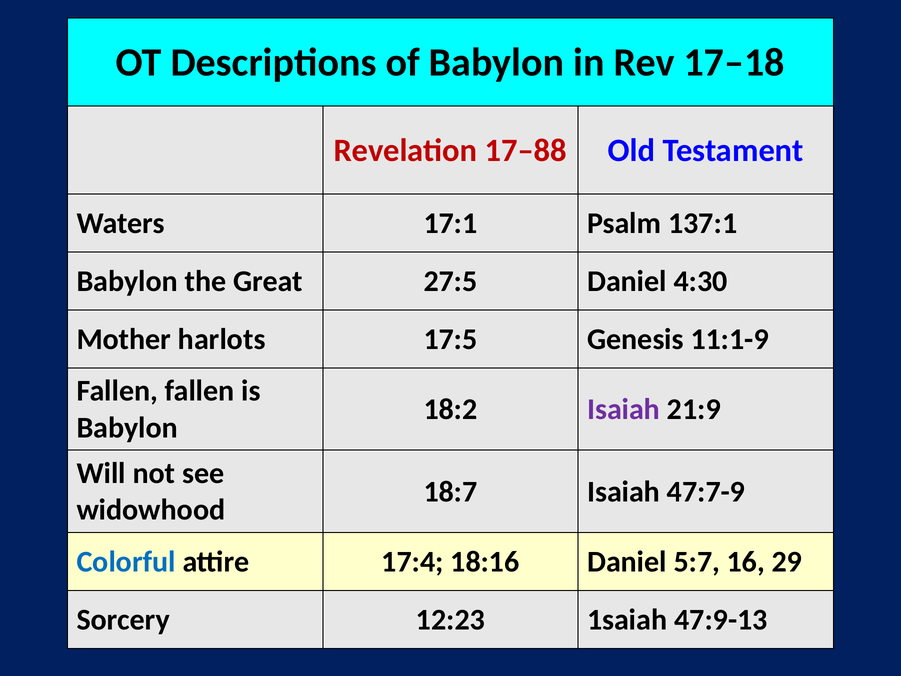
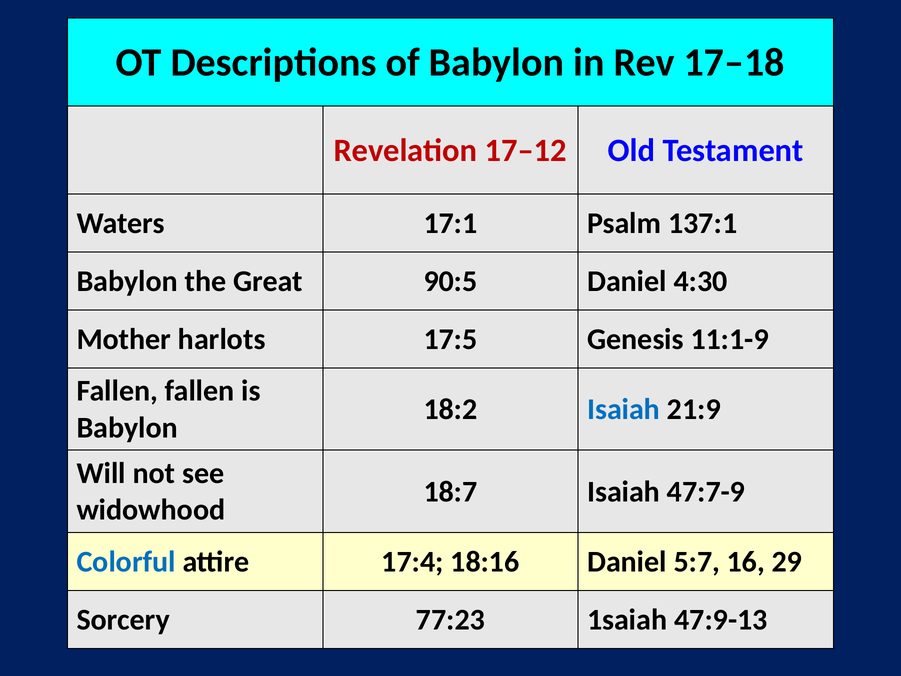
17–88: 17–88 -> 17–12
27:5: 27:5 -> 90:5
Isaiah at (624, 409) colour: purple -> blue
12:23: 12:23 -> 77:23
